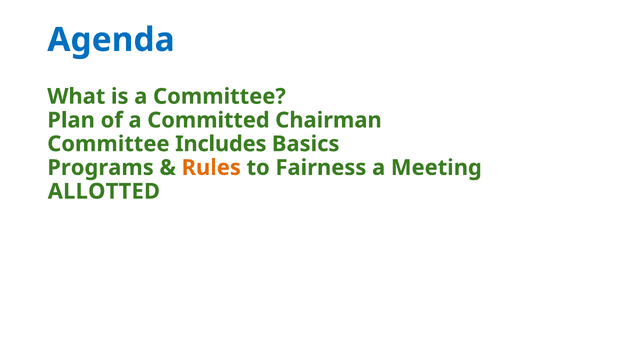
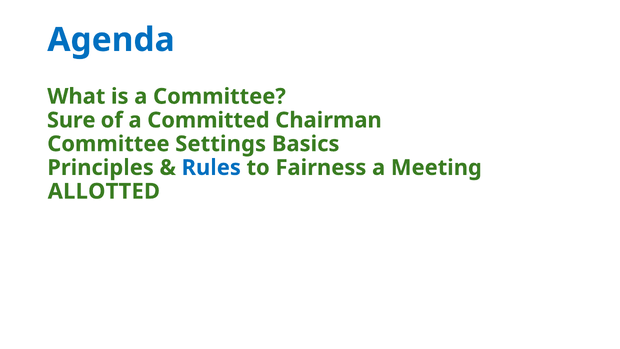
Plan: Plan -> Sure
Includes: Includes -> Settings
Programs: Programs -> Principles
Rules colour: orange -> blue
